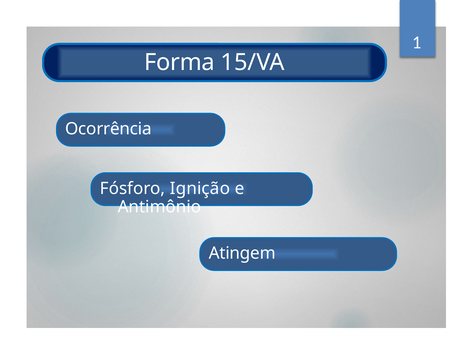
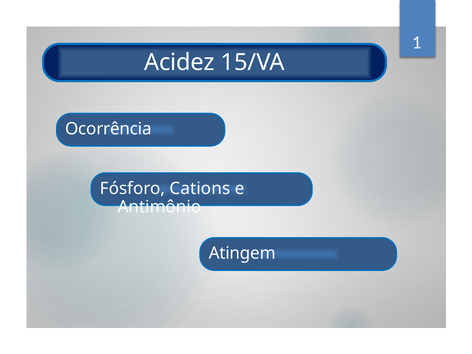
Forma: Forma -> Acidez
Ignição: Ignição -> Cations
